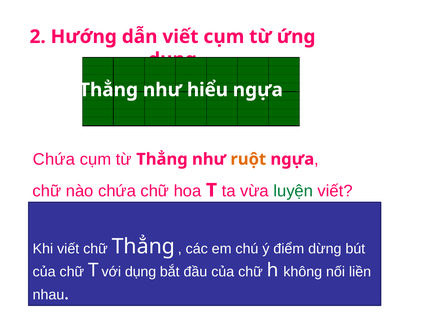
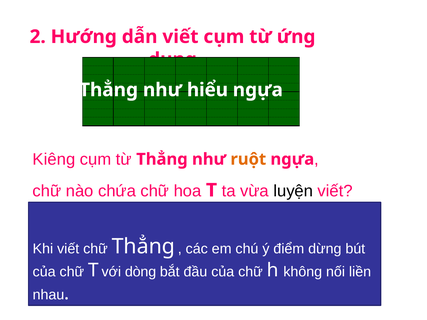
Chứa at (54, 159): Chứa -> Kiêng
luyện colour: green -> black
dụng: dụng -> dòng
